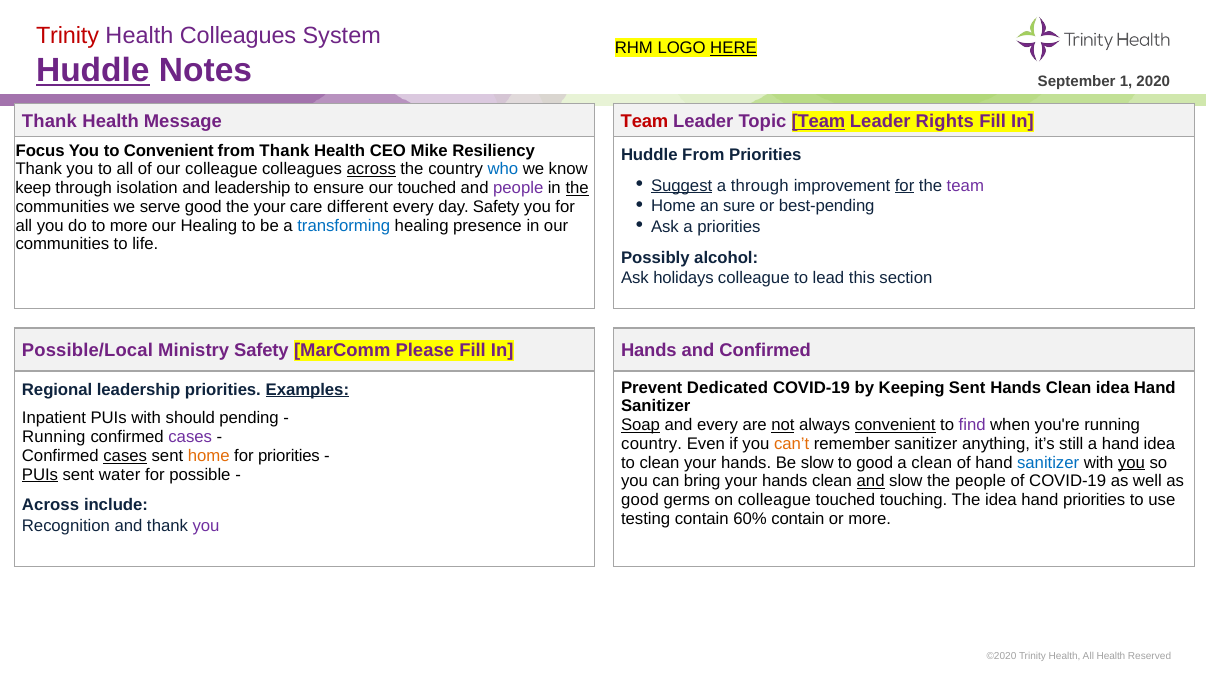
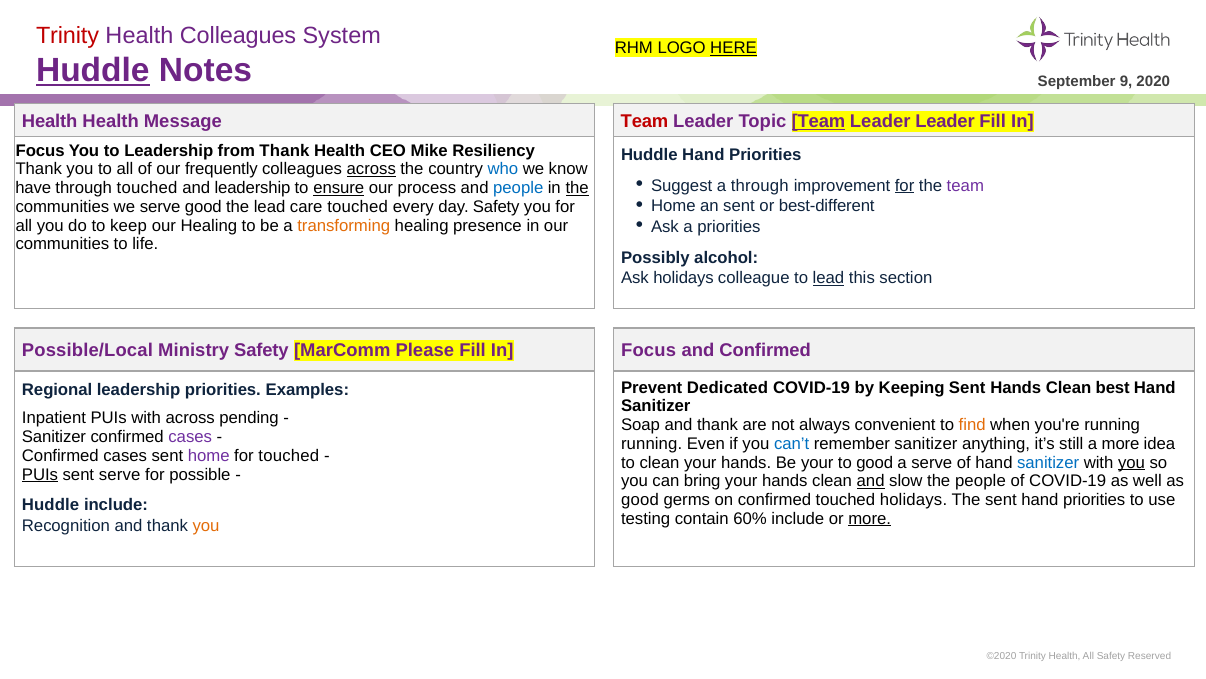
1: 1 -> 9
Thank at (49, 122): Thank -> Health
Leader Rights: Rights -> Leader
to Convenient: Convenient -> Leadership
Huddle From: From -> Hand
our colleague: colleague -> frequently
Suggest underline: present -> none
keep: keep -> have
through isolation: isolation -> touched
ensure underline: none -> present
our touched: touched -> process
people at (518, 188) colour: purple -> blue
an sure: sure -> sent
best-pending: best-pending -> best-different
the your: your -> lead
care different: different -> touched
to more: more -> keep
transforming colour: blue -> orange
lead at (828, 278) underline: none -> present
Please Fill In Hands: Hands -> Focus
Clean idea: idea -> best
Examples underline: present -> none
with should: should -> across
Soap underline: present -> none
every at (718, 425): every -> thank
not underline: present -> none
convenient at (895, 425) underline: present -> none
find colour: purple -> orange
Running at (54, 437): Running -> Sanitizer
country at (652, 443): country -> running
can’t colour: orange -> blue
a hand: hand -> more
cases at (125, 455) underline: present -> none
home at (209, 455) colour: orange -> purple
for priorities: priorities -> touched
Be slow: slow -> your
a clean: clean -> serve
sent water: water -> serve
on colleague: colleague -> confirmed
touched touching: touching -> holidays
The idea: idea -> sent
Across at (51, 505): Across -> Huddle
60% contain: contain -> include
more at (870, 518) underline: none -> present
you at (206, 525) colour: purple -> orange
All Health: Health -> Safety
